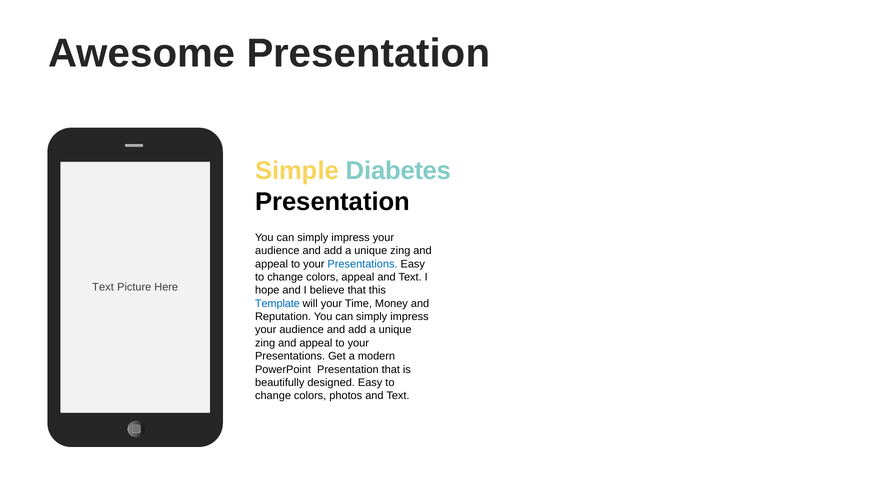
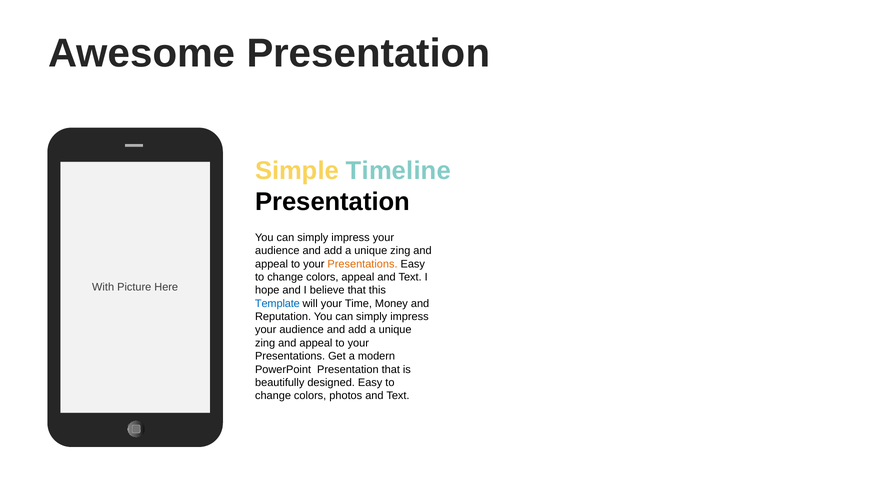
Diabetes: Diabetes -> Timeline
Presentations at (363, 264) colour: blue -> orange
Text at (103, 287): Text -> With
